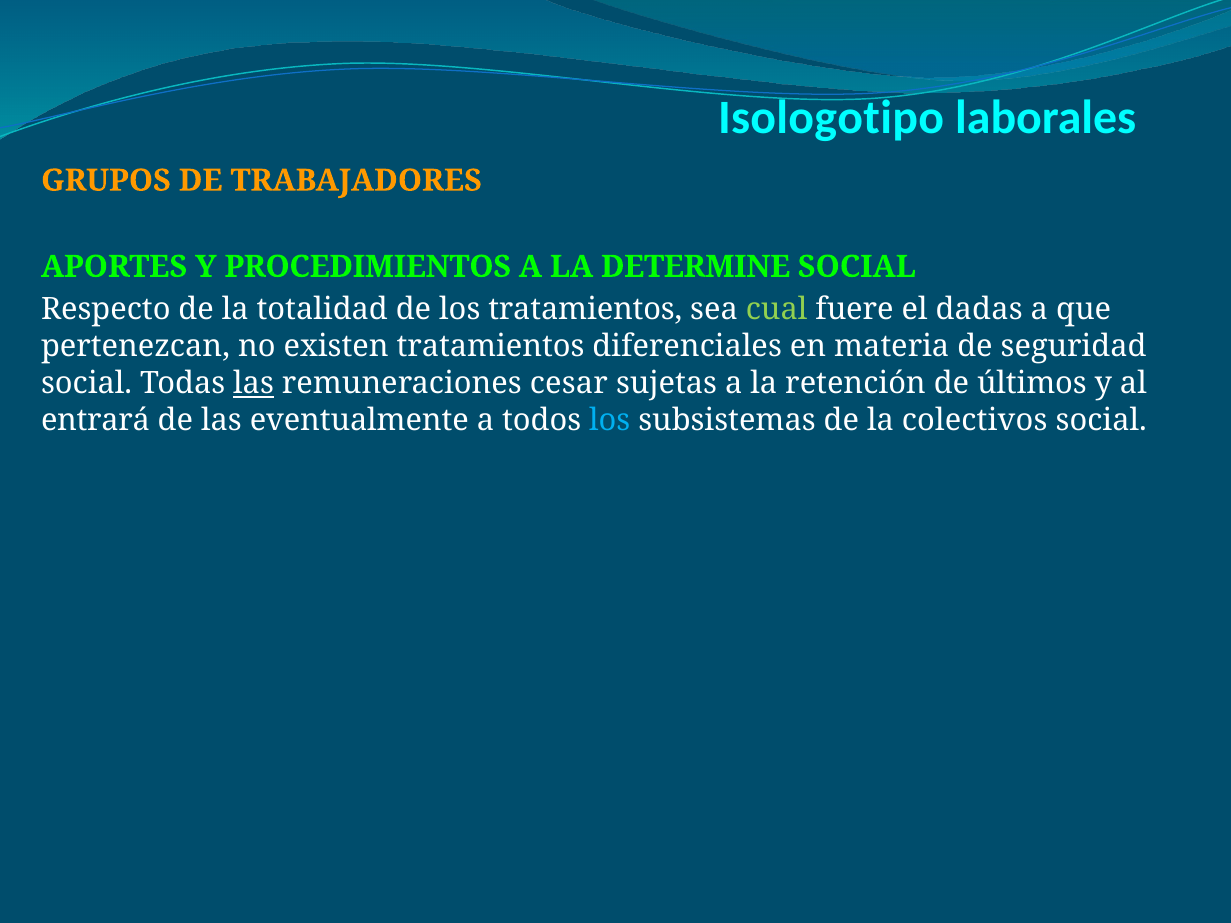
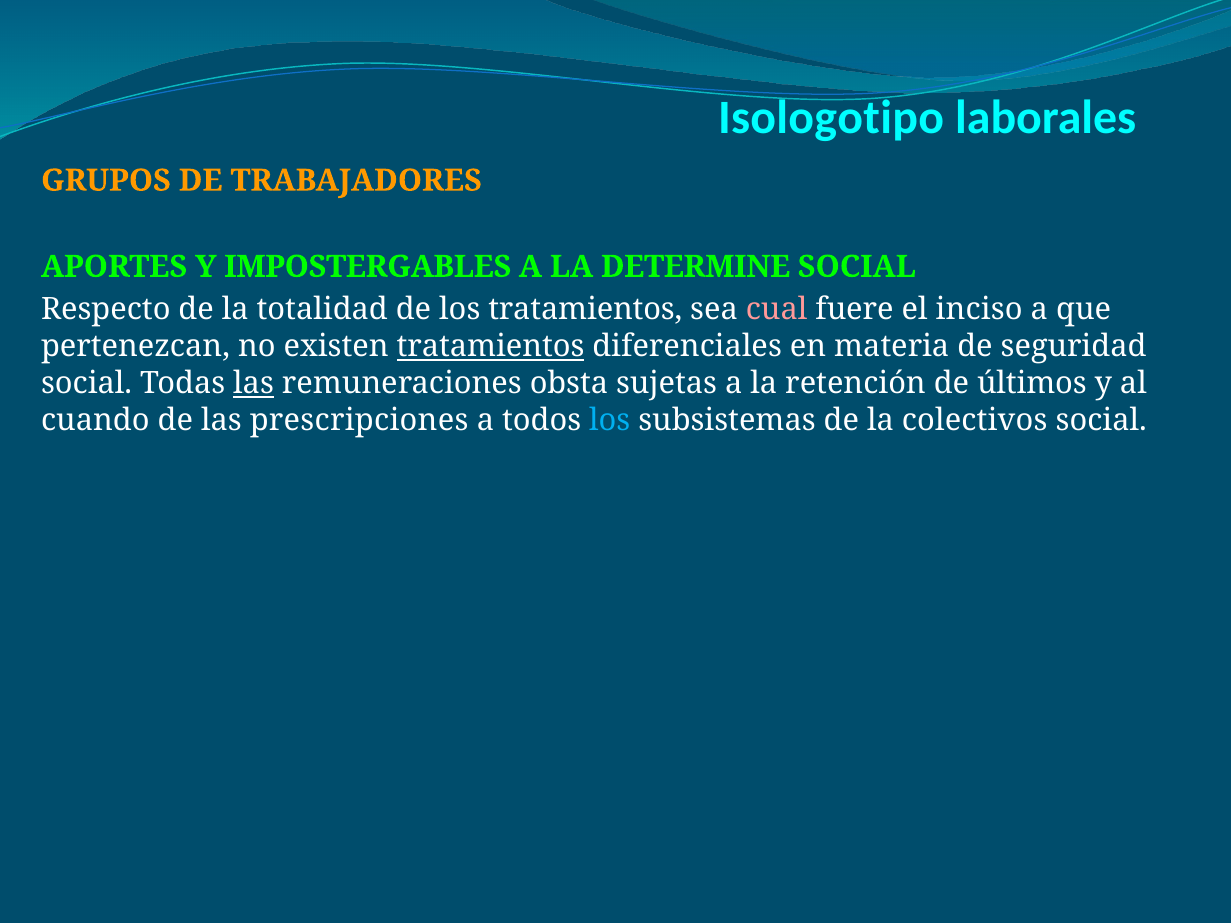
PROCEDIMIENTOS: PROCEDIMIENTOS -> IMPOSTERGABLES
cual colour: light green -> pink
dadas: dadas -> inciso
tratamientos at (491, 347) underline: none -> present
cesar: cesar -> obsta
entrará: entrará -> cuando
eventualmente: eventualmente -> prescripciones
